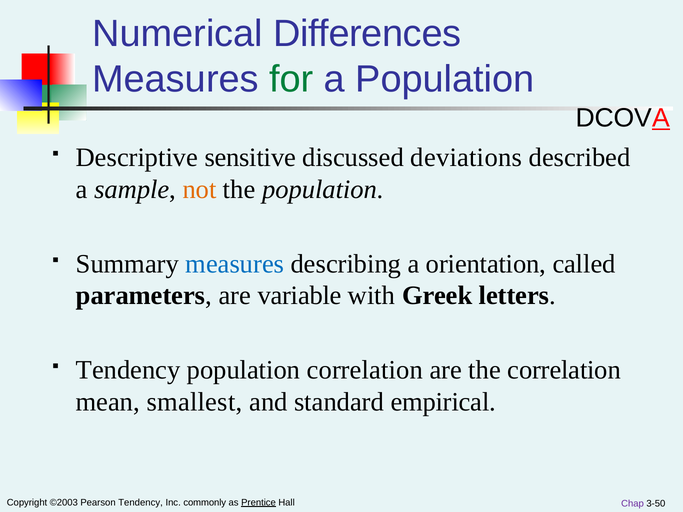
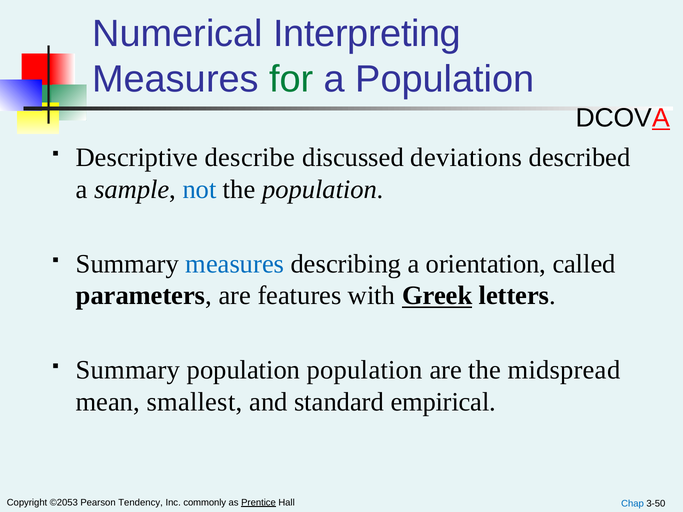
Differences: Differences -> Interpreting
sensitive: sensitive -> describe
not colour: orange -> blue
variable: variable -> features
Greek underline: none -> present
Tendency at (128, 370): Tendency -> Summary
population correlation: correlation -> population
the correlation: correlation -> midspread
©2003: ©2003 -> ©2053
Chap colour: purple -> blue
